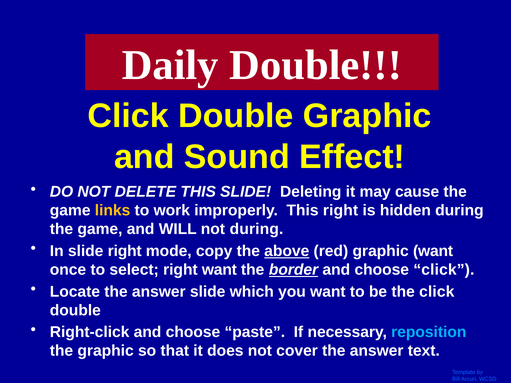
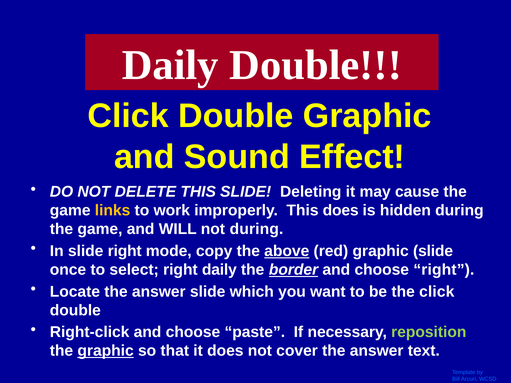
This right: right -> does
graphic want: want -> slide
right want: want -> daily
choose click: click -> right
reposition colour: light blue -> light green
graphic at (106, 351) underline: none -> present
